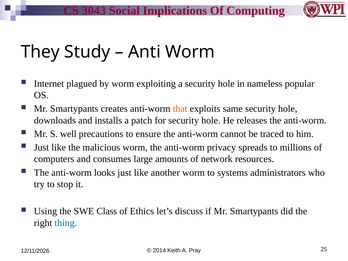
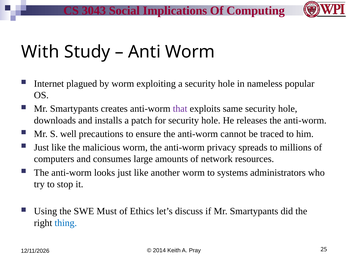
They: They -> With
that colour: orange -> purple
Class: Class -> Must
